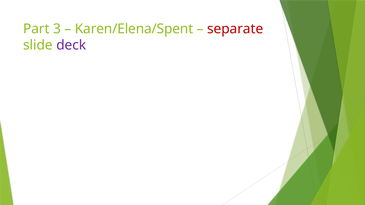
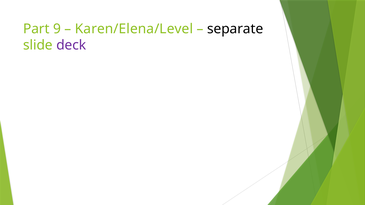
3: 3 -> 9
Karen/Elena/Spent: Karen/Elena/Spent -> Karen/Elena/Level
separate colour: red -> black
